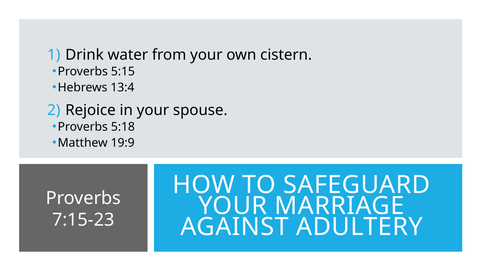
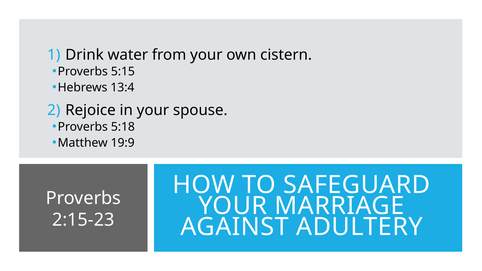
7:15-23: 7:15-23 -> 2:15-23
